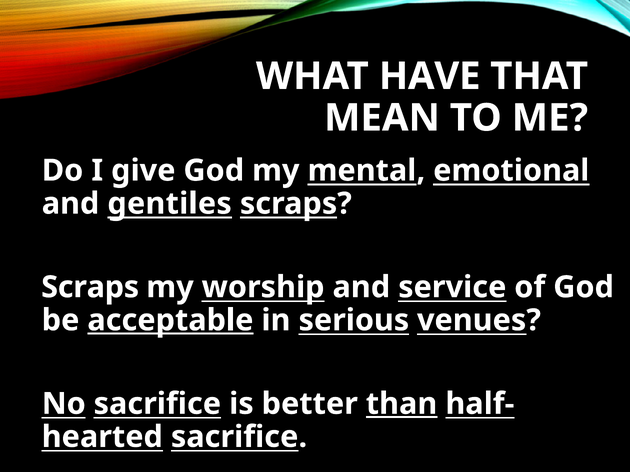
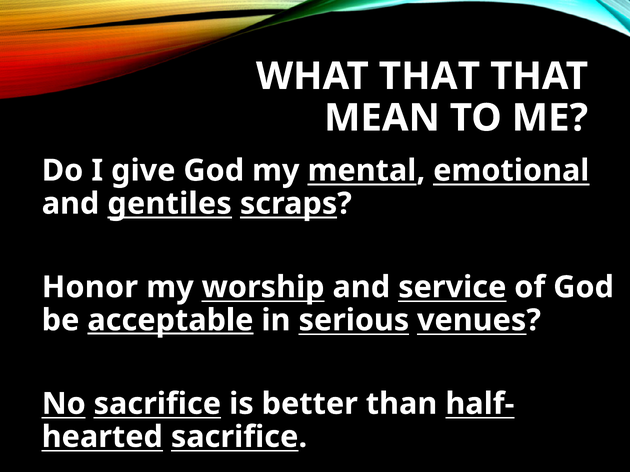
WHAT HAVE: HAVE -> THAT
Scraps at (90, 287): Scraps -> Honor
than underline: present -> none
